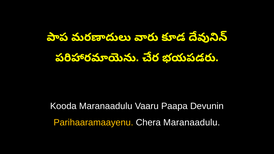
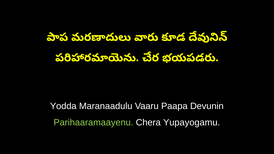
Kooda: Kooda -> Yodda
Parihaaramaayenu colour: yellow -> light green
Chera Maranaadulu: Maranaadulu -> Yupayogamu
